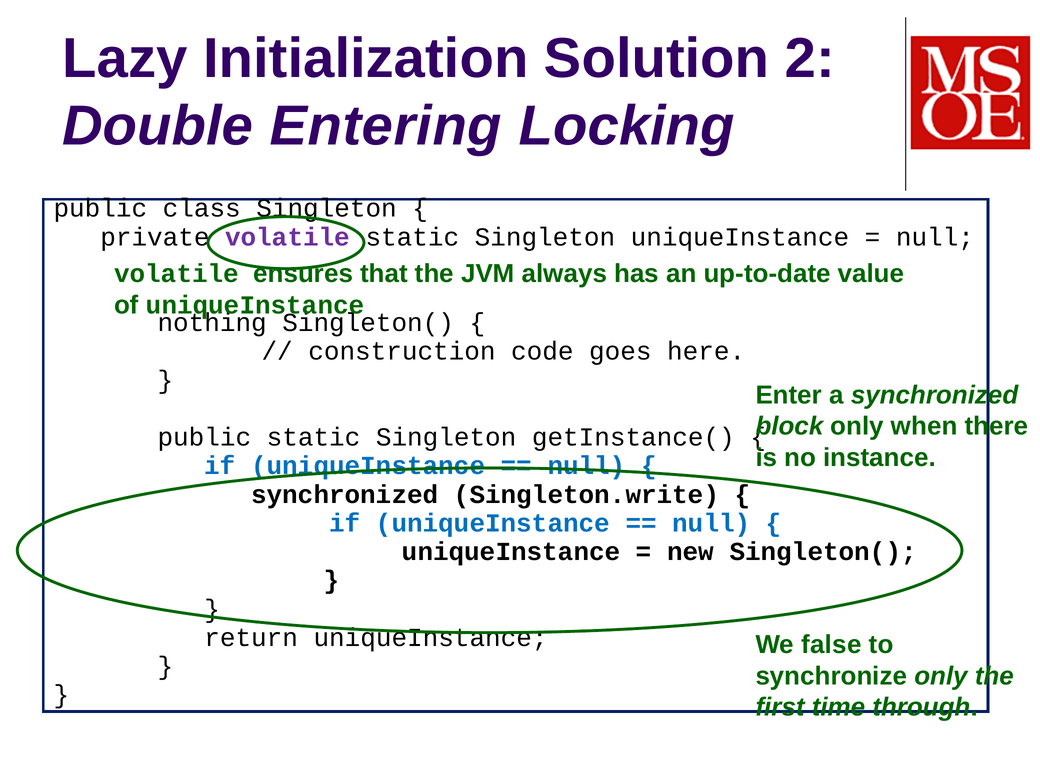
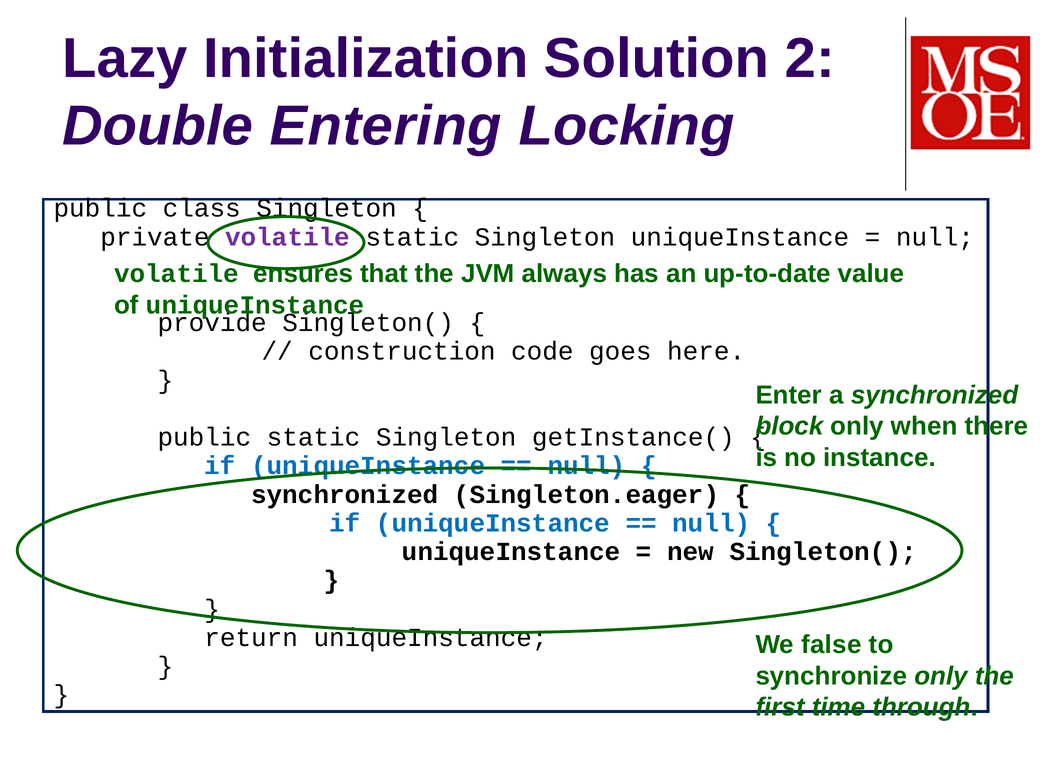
nothing: nothing -> provide
Singleton.write: Singleton.write -> Singleton.eager
